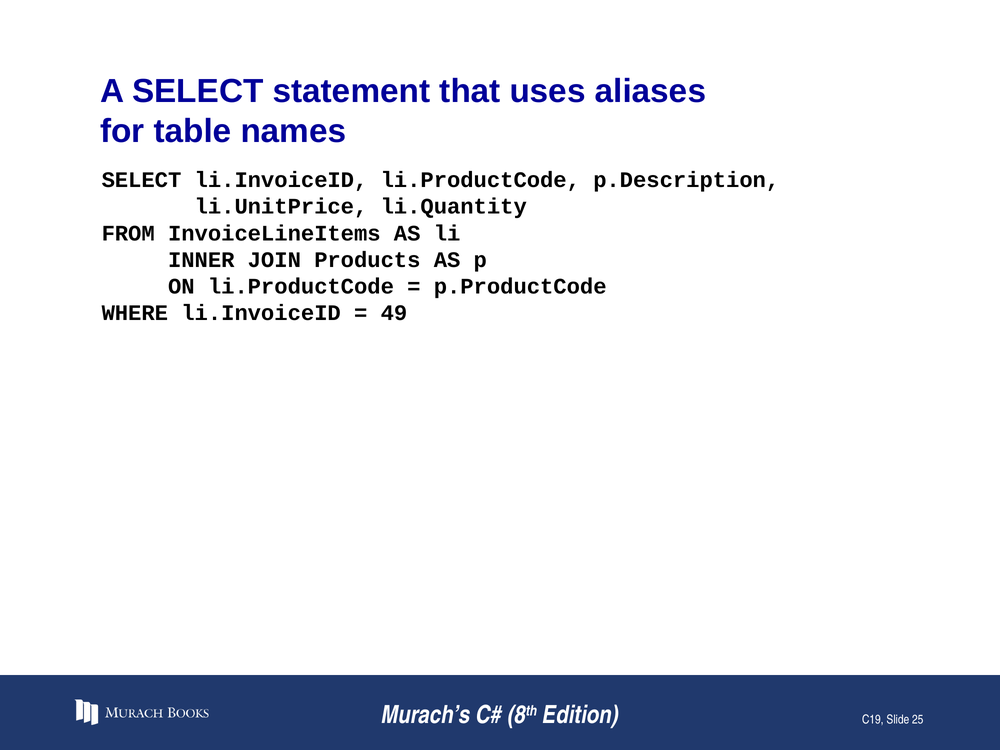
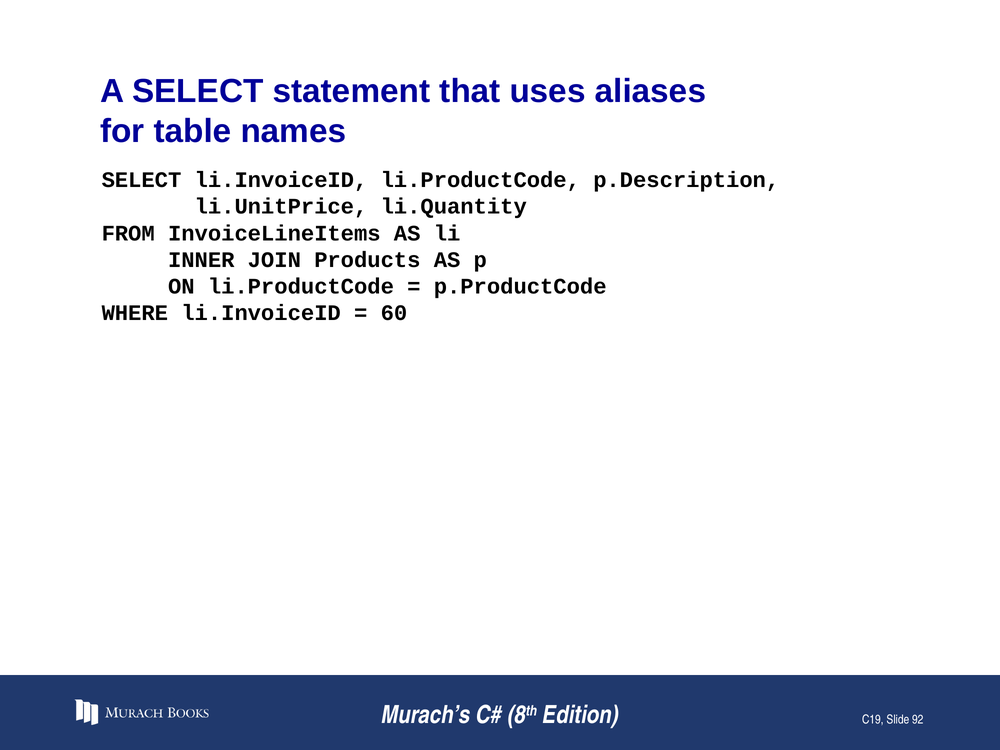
49: 49 -> 60
25: 25 -> 92
